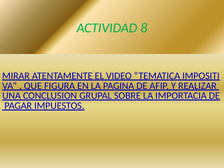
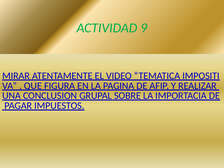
8: 8 -> 9
